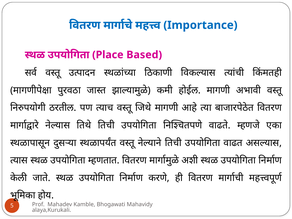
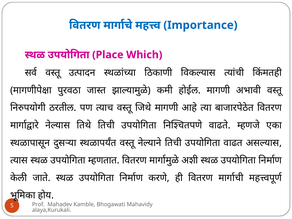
Based: Based -> Which
